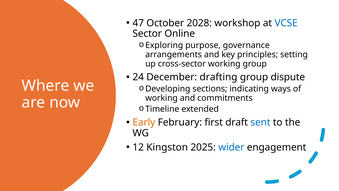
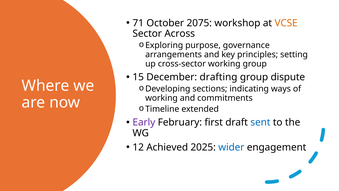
47: 47 -> 71
2028: 2028 -> 2075
VCSE colour: blue -> orange
Online: Online -> Across
24: 24 -> 15
Early colour: orange -> purple
Kingston: Kingston -> Achieved
